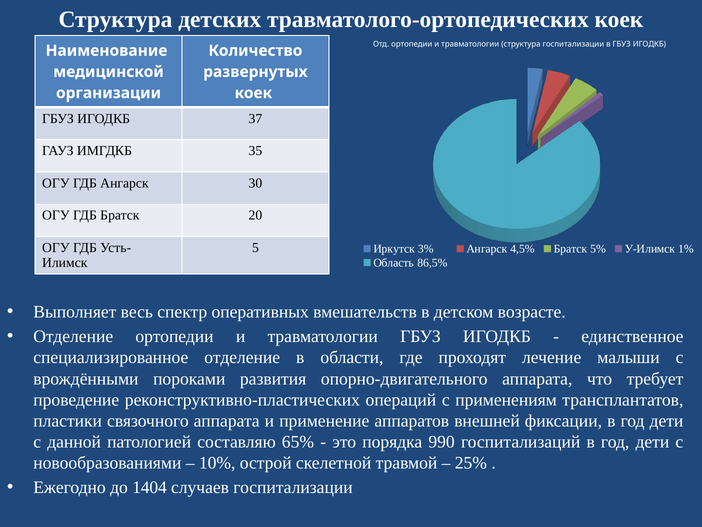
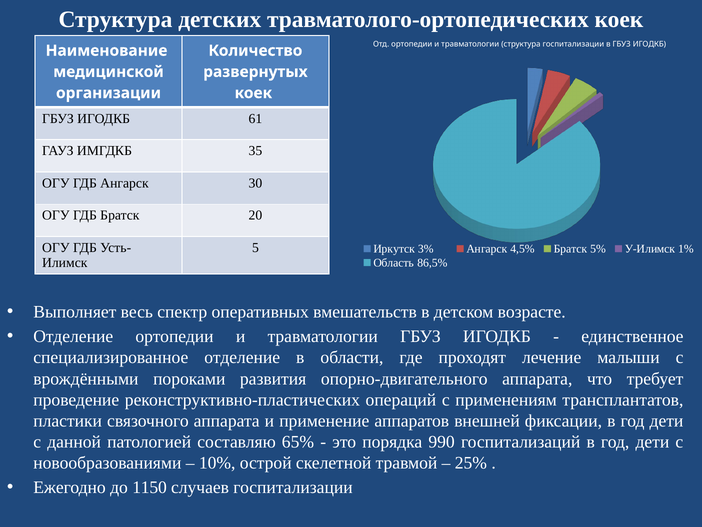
37: 37 -> 61
1404: 1404 -> 1150
